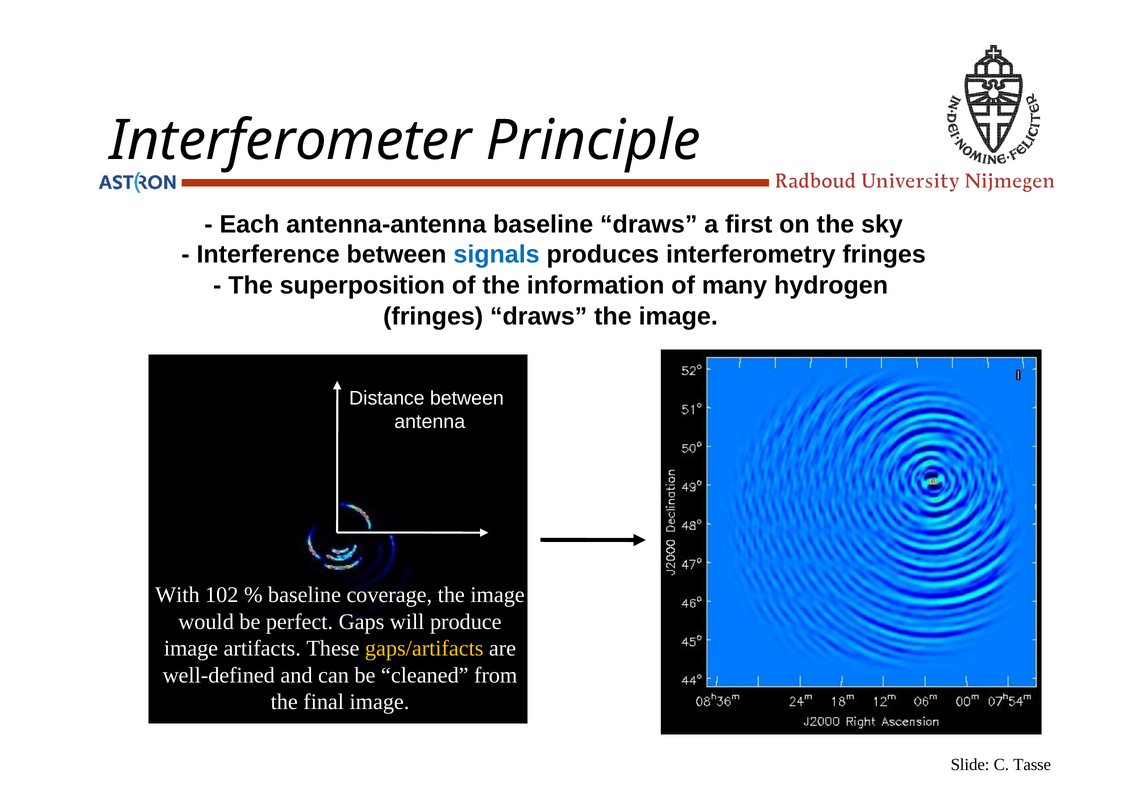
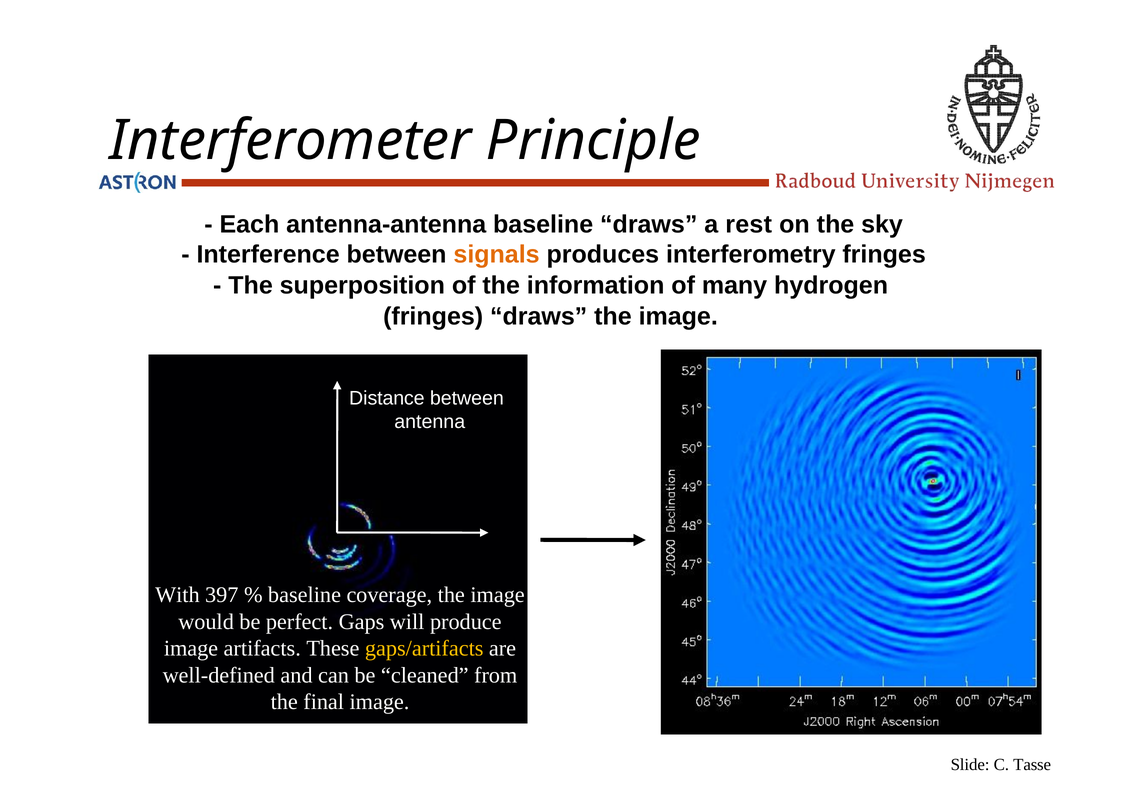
first: first -> rest
signals colour: blue -> orange
102: 102 -> 397
